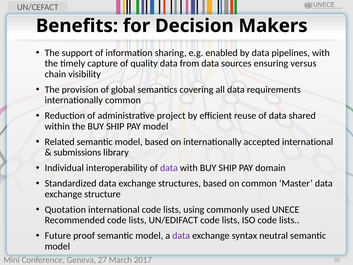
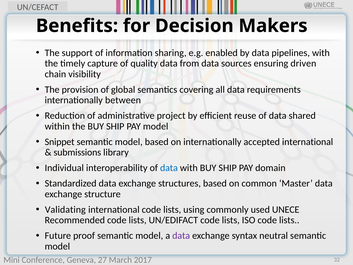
versus: versus -> driven
internationally common: common -> between
Related: Related -> Snippet
data at (169, 168) colour: purple -> blue
Quotation: Quotation -> Validating
